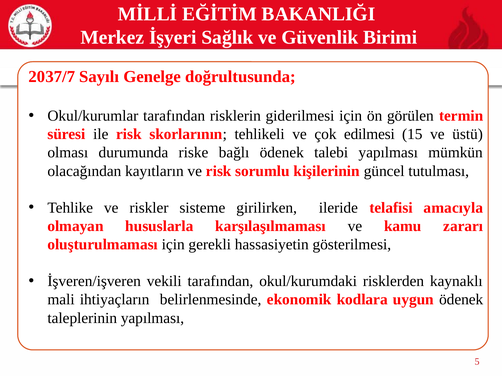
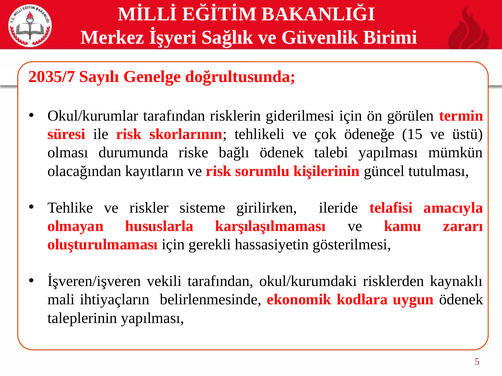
2037/7: 2037/7 -> 2035/7
edilmesi: edilmesi -> ödeneğe
